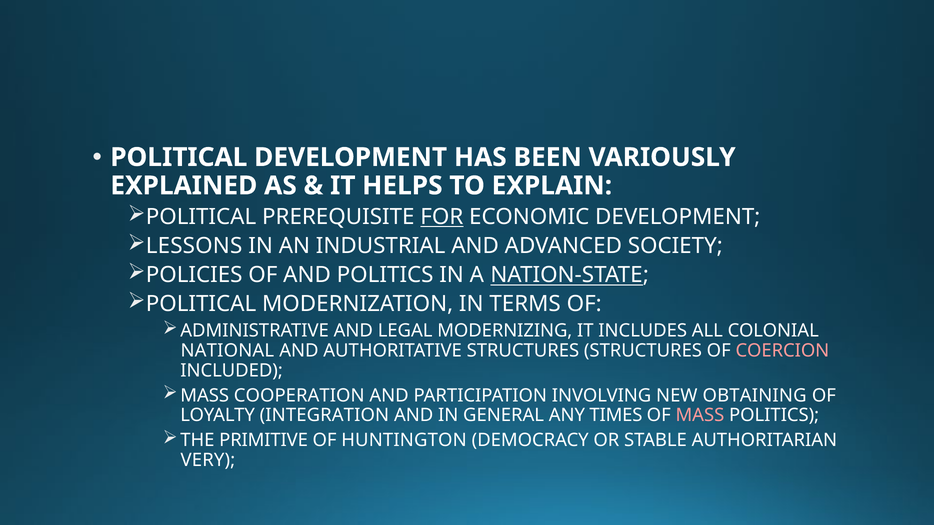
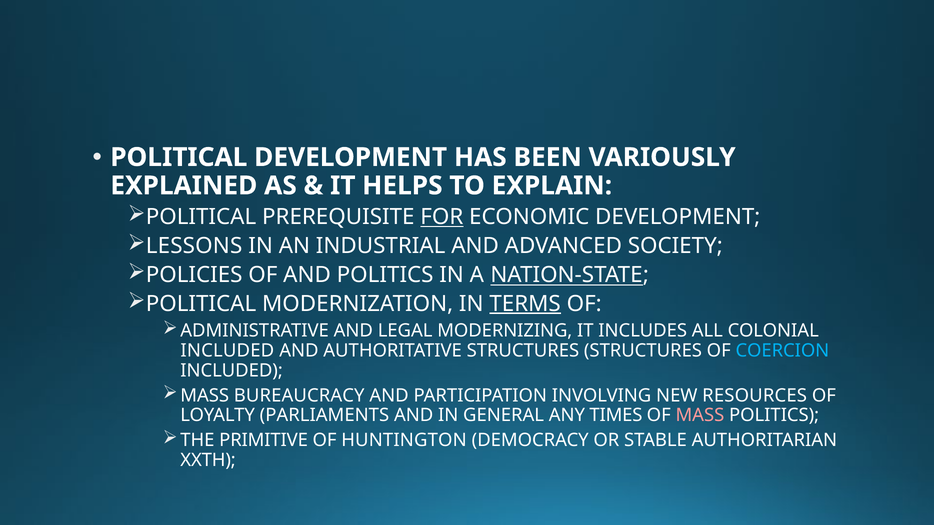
TERMS underline: none -> present
NATIONAL at (227, 351): NATIONAL -> INCLUDED
COERCION colour: pink -> light blue
COOPERATION: COOPERATION -> BUREAUCRACY
OBTAINING: OBTAINING -> RESOURCES
INTEGRATION: INTEGRATION -> PARLIAMENTS
VERY: VERY -> XXTH
